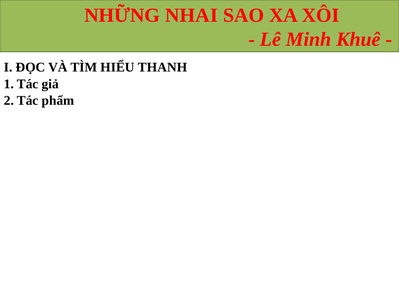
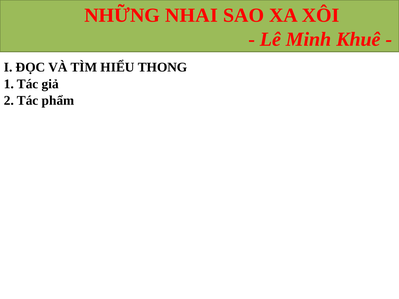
THANH: THANH -> THONG
